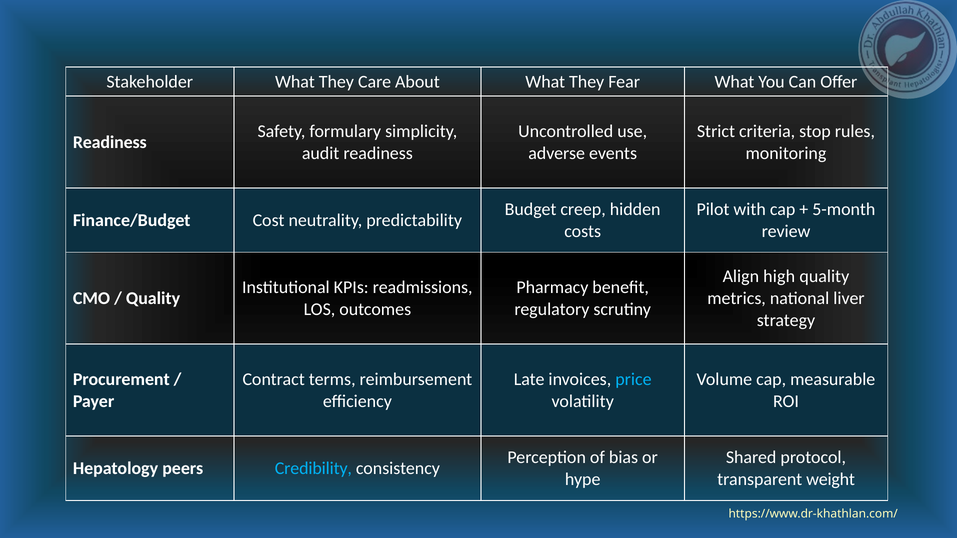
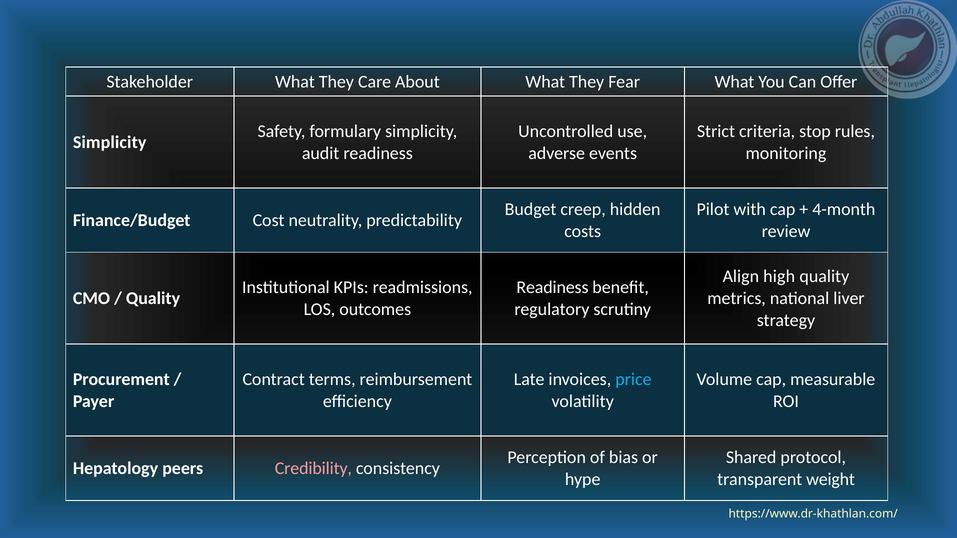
Readiness at (110, 142): Readiness -> Simplicity
5-month: 5-month -> 4-month
Pharmacy at (552, 288): Pharmacy -> Readiness
Credibility colour: light blue -> pink
